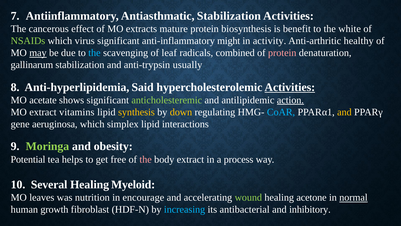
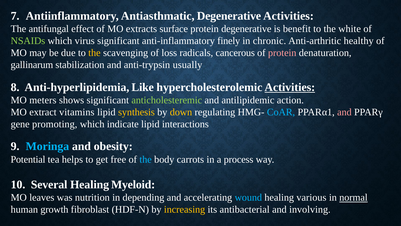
Antiasthmatic Stabilization: Stabilization -> Degenerative
cancerous: cancerous -> antifungal
mature: mature -> surface
protein biosynthesis: biosynthesis -> degenerative
might: might -> finely
activity: activity -> chronic
may underline: present -> none
the at (94, 53) colour: light blue -> yellow
leaf: leaf -> loss
combined: combined -> cancerous
Said: Said -> Like
acetate: acetate -> meters
action underline: present -> none
and at (344, 112) colour: yellow -> pink
aeruginosa: aeruginosa -> promoting
simplex: simplex -> indicate
Moringa colour: light green -> light blue
the at (146, 159) colour: pink -> light blue
body extract: extract -> carrots
encourage: encourage -> depending
wound colour: light green -> light blue
acetone: acetone -> various
increasing colour: light blue -> yellow
inhibitory: inhibitory -> involving
